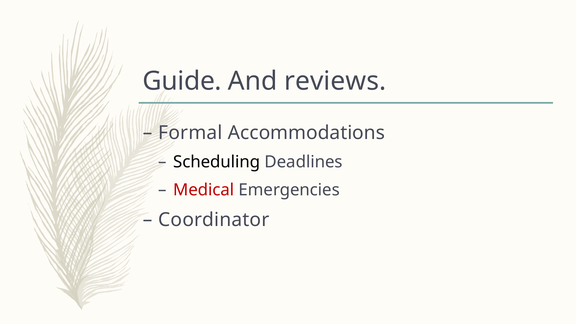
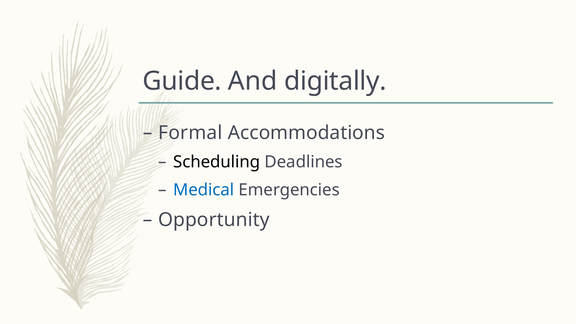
reviews: reviews -> digitally
Medical colour: red -> blue
Coordinator: Coordinator -> Opportunity
